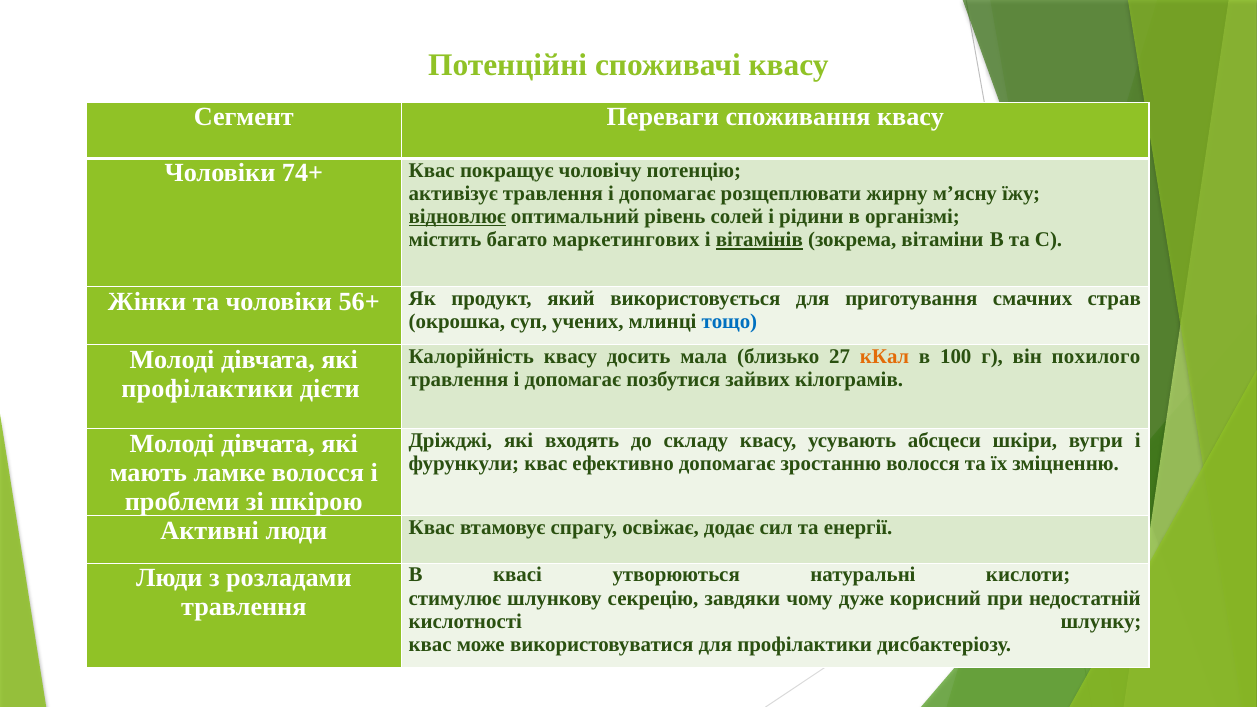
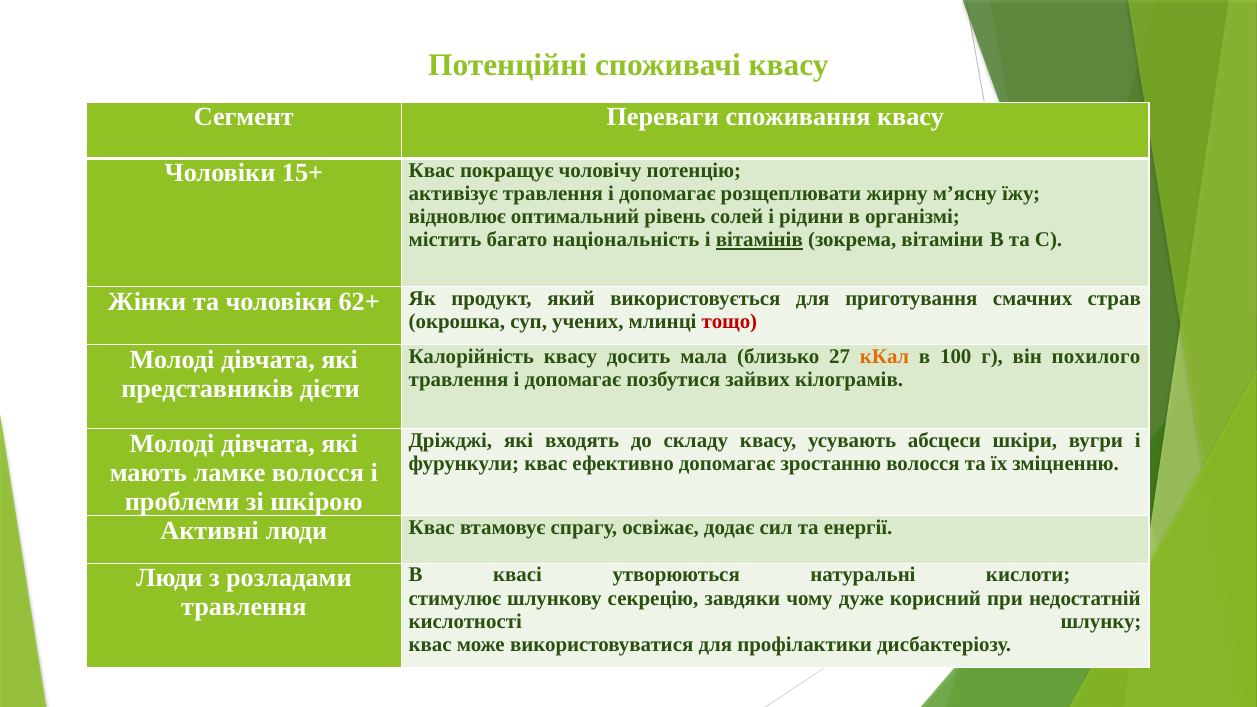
74+: 74+ -> 15+
відновлює underline: present -> none
маркетингових: маркетингових -> національність
56+: 56+ -> 62+
тощо colour: blue -> red
профілактики at (207, 389): профілактики -> представників
